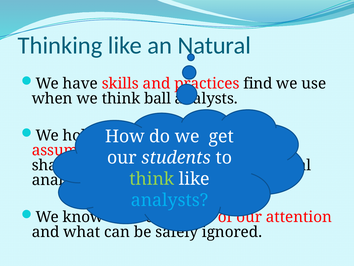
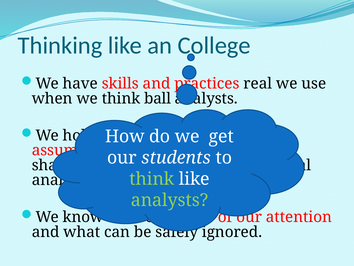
Natural: Natural -> College
find at (258, 83): find -> real
analysts at (169, 200) colour: light blue -> light green
